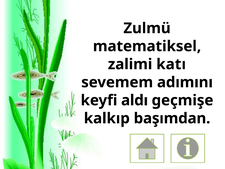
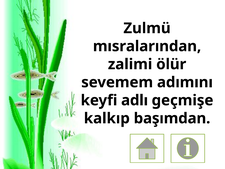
matematiksel: matematiksel -> mısralarından
katı: katı -> ölür
aldı: aldı -> adlı
